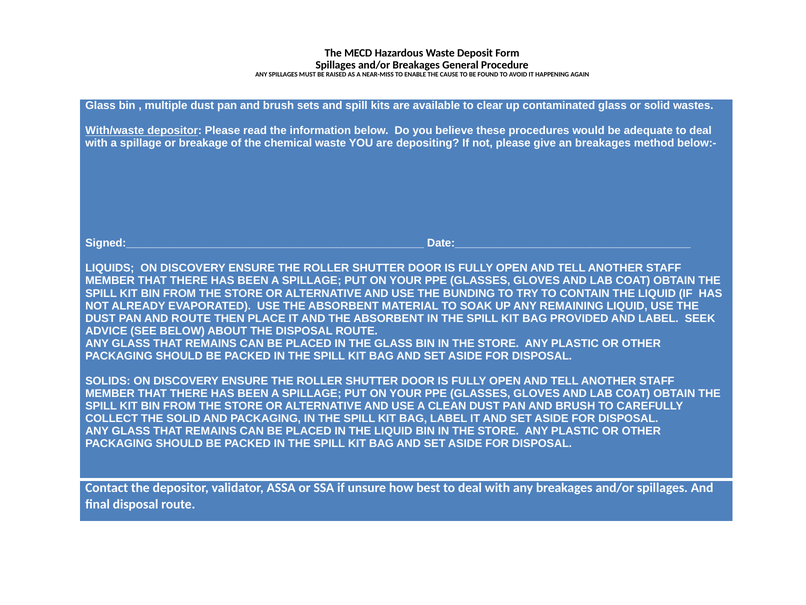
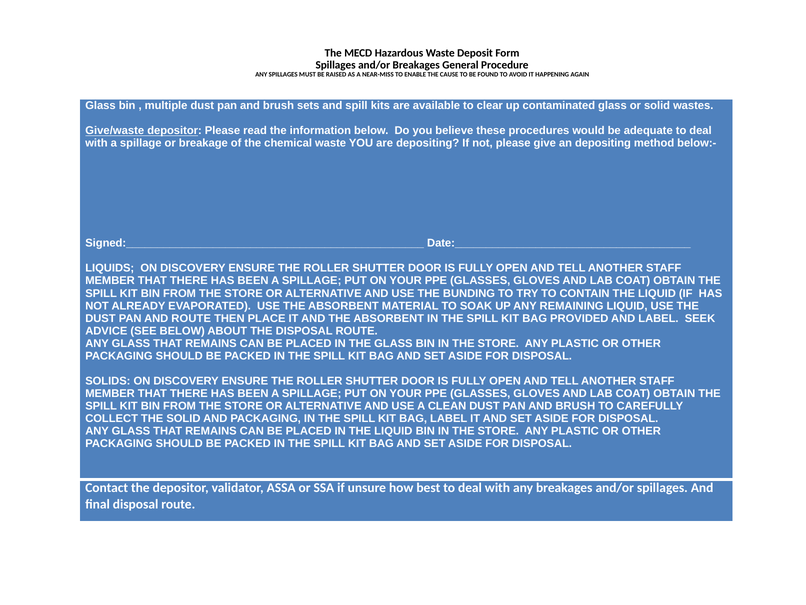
With/waste: With/waste -> Give/waste
an breakages: breakages -> depositing
